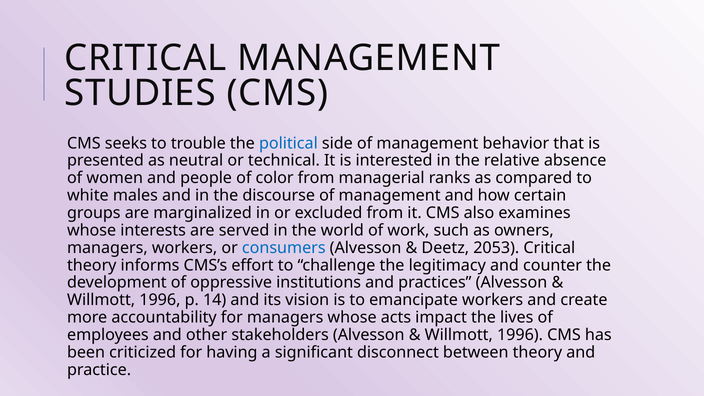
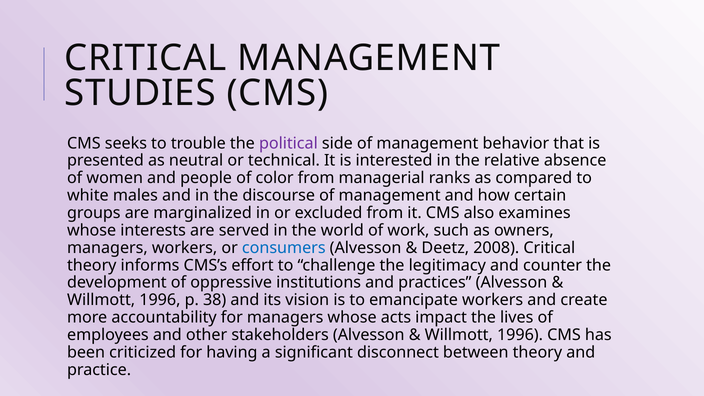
political colour: blue -> purple
2053: 2053 -> 2008
14: 14 -> 38
